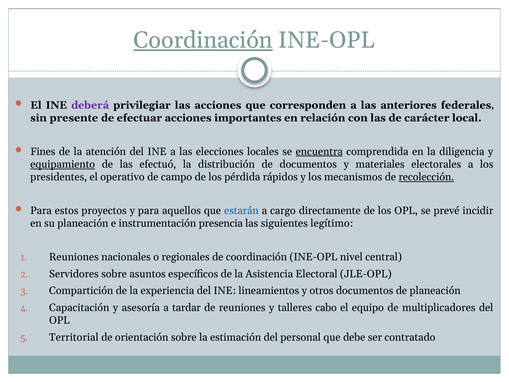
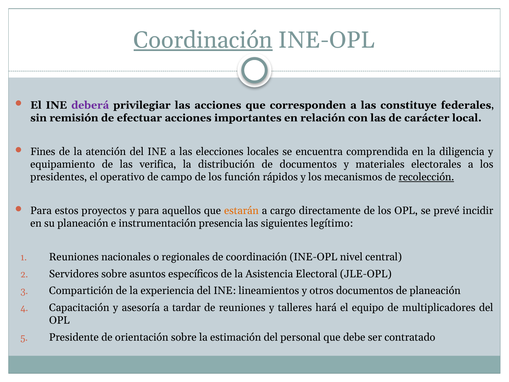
anteriores: anteriores -> constituye
presente: presente -> remisión
encuentra underline: present -> none
equipamiento underline: present -> none
efectuó: efectuó -> verifica
pérdida: pérdida -> función
estarán colour: blue -> orange
cabo: cabo -> hará
Territorial: Territorial -> Presidente
